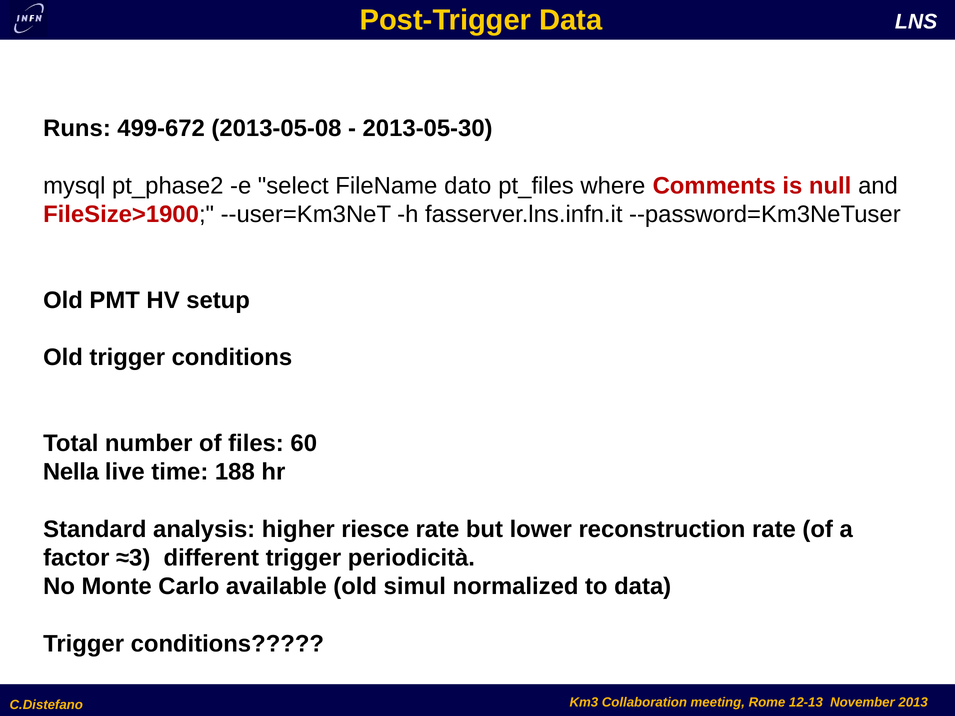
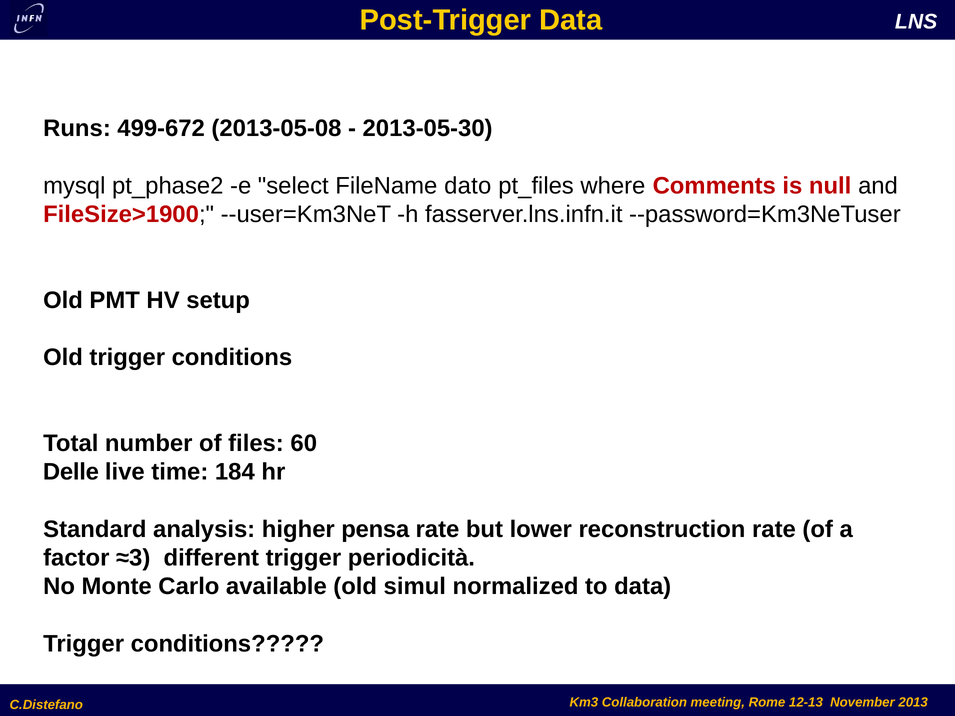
Nella: Nella -> Delle
188: 188 -> 184
riesce: riesce -> pensa
